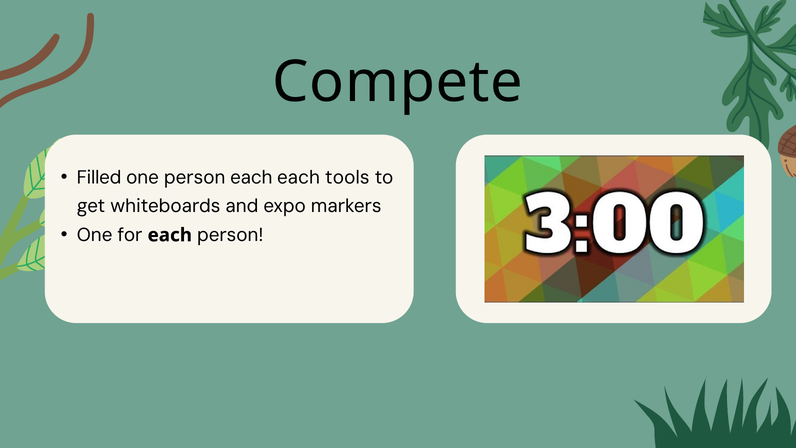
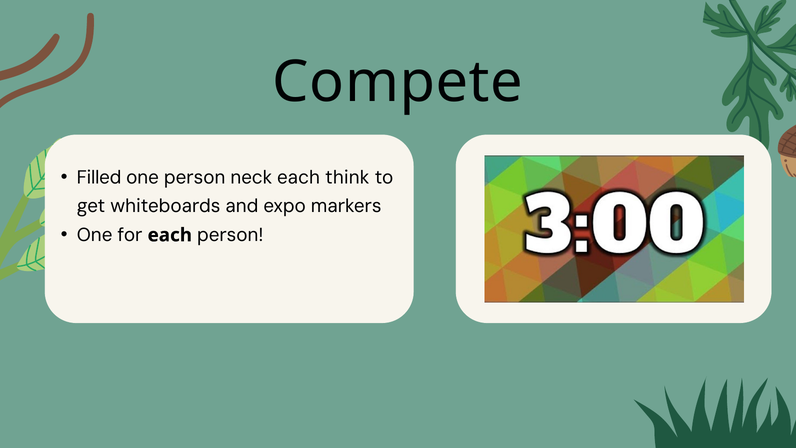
person each: each -> neck
tools: tools -> think
